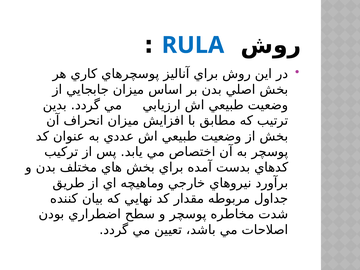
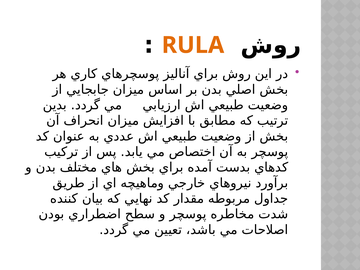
RULA colour: blue -> orange
